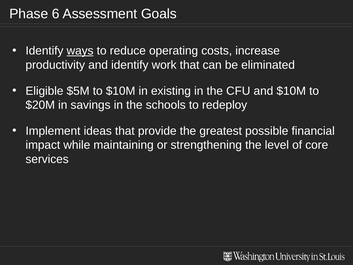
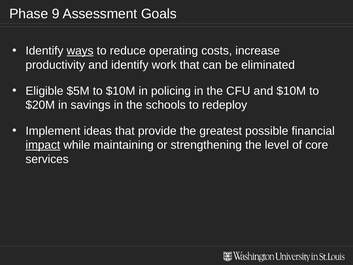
6: 6 -> 9
existing: existing -> policing
impact underline: none -> present
